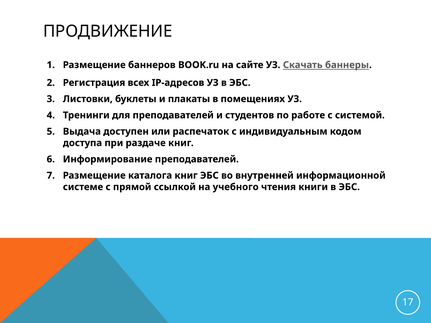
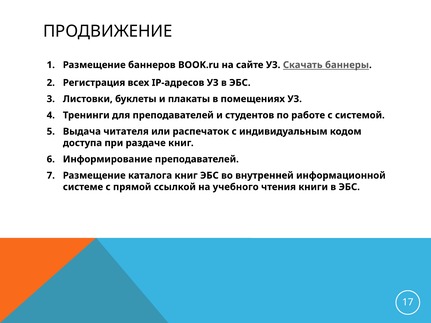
доступен: доступен -> читателя
